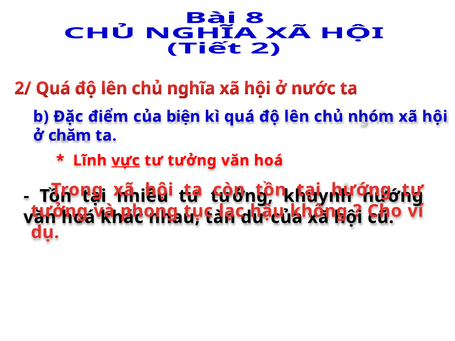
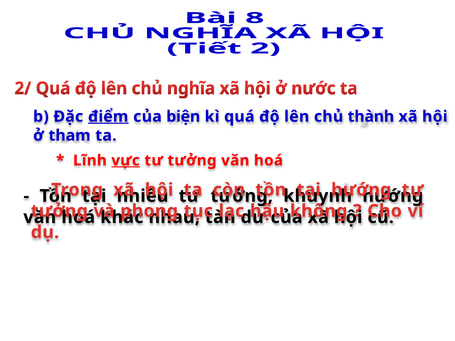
điểm underline: none -> present
nhóm: nhóm -> thành
chăm: chăm -> tham
